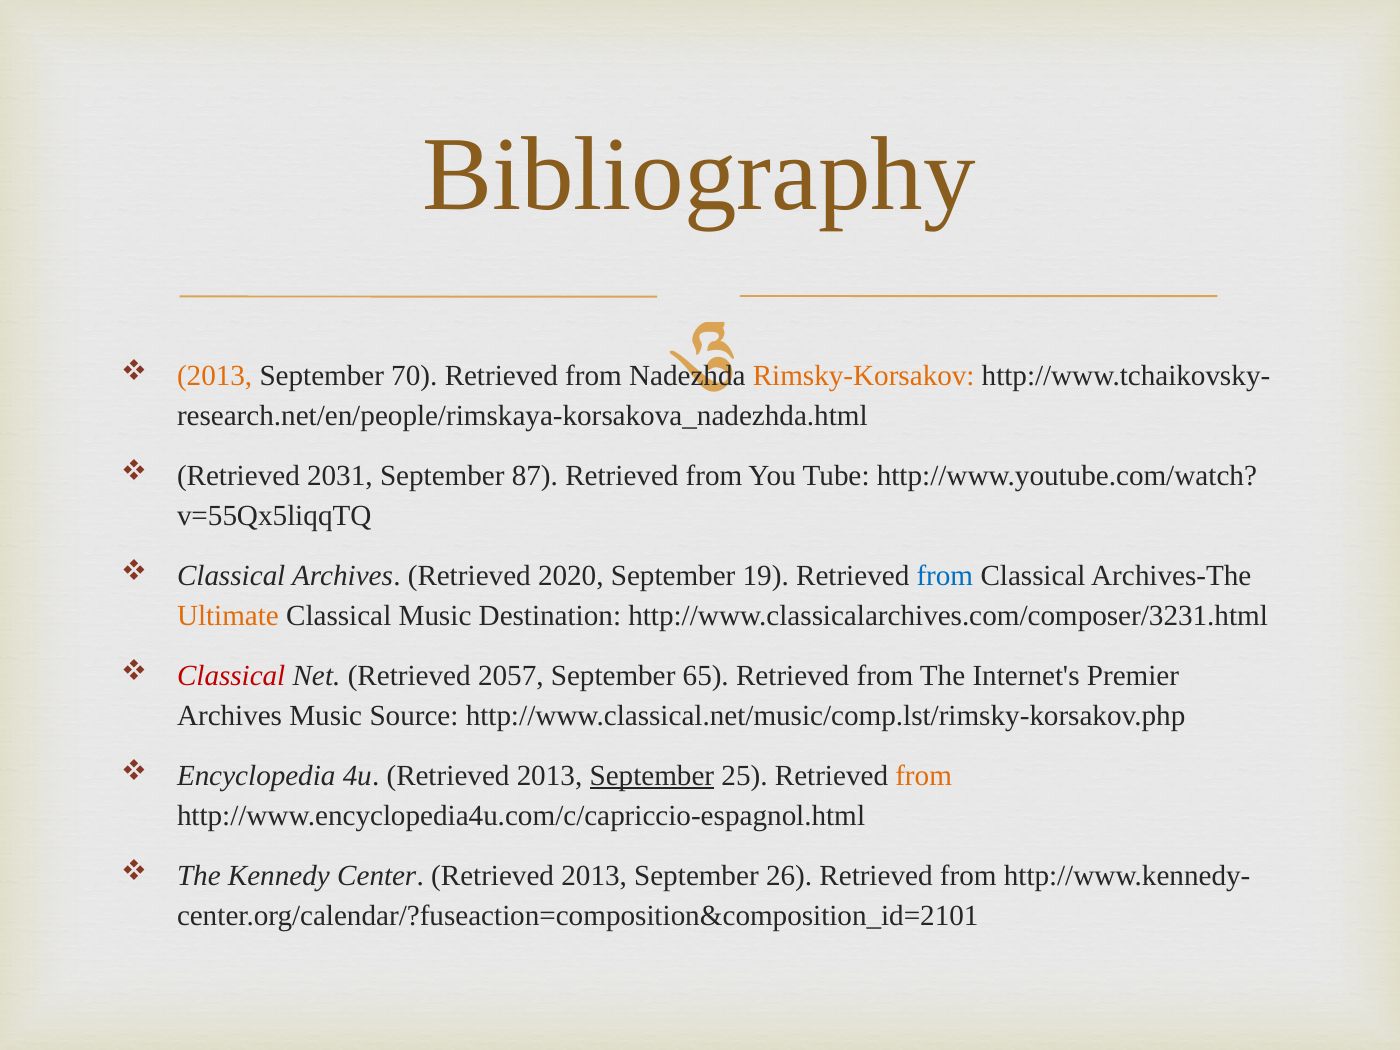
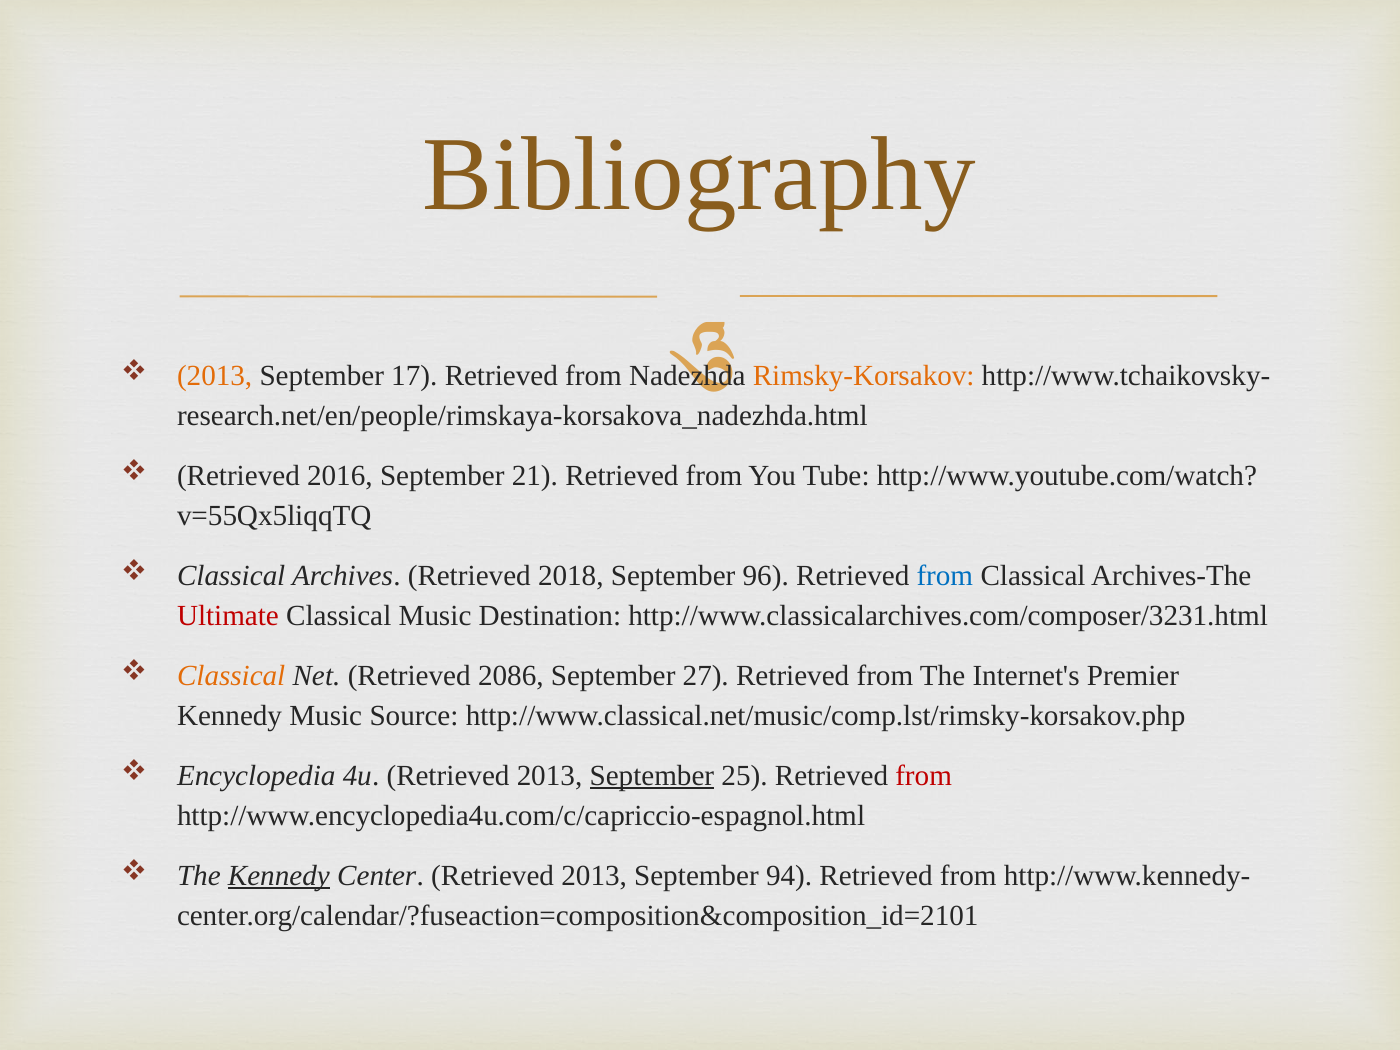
70: 70 -> 17
2031: 2031 -> 2016
87: 87 -> 21
2020: 2020 -> 2018
19: 19 -> 96
Ultimate colour: orange -> red
Classical at (231, 676) colour: red -> orange
2057: 2057 -> 2086
65: 65 -> 27
Archives at (230, 716): Archives -> Kennedy
from at (924, 776) colour: orange -> red
Kennedy at (279, 876) underline: none -> present
26: 26 -> 94
